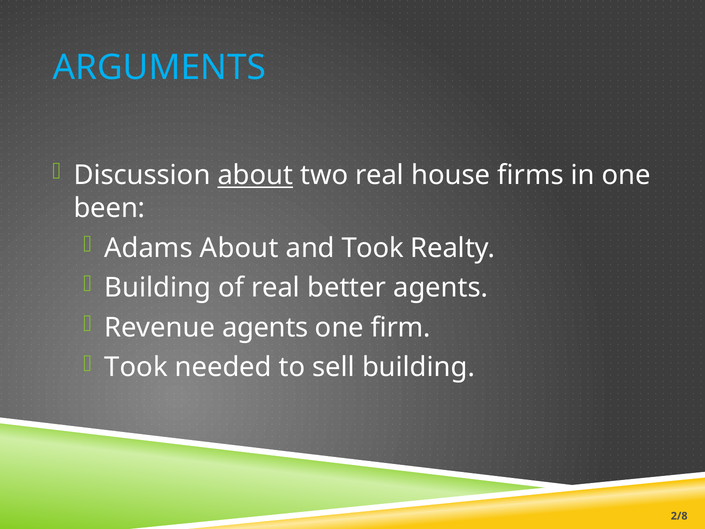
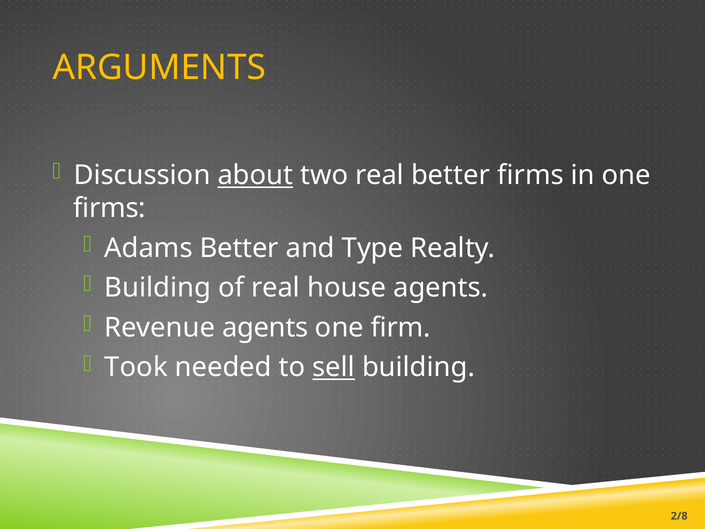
ARGUMENTS colour: light blue -> yellow
real house: house -> better
been at (109, 208): been -> firms
Adams About: About -> Better
and Took: Took -> Type
better: better -> house
sell underline: none -> present
